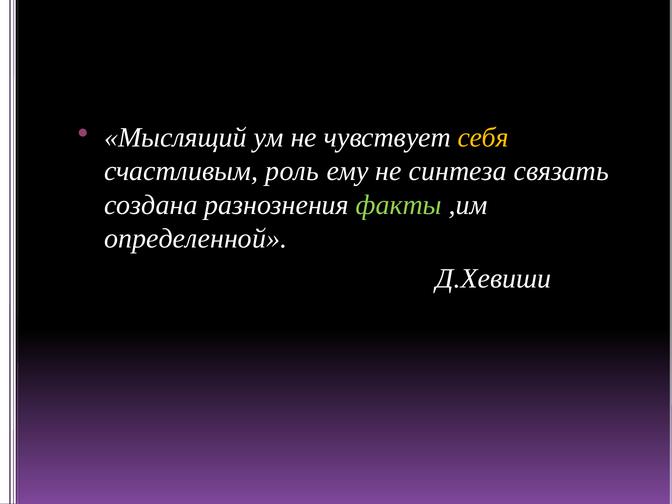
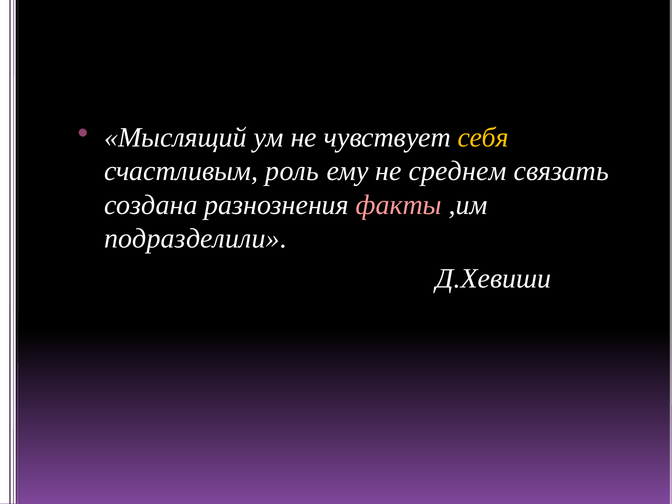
синтеза: синтеза -> среднем
факты colour: light green -> pink
определенной: определенной -> подразделили
